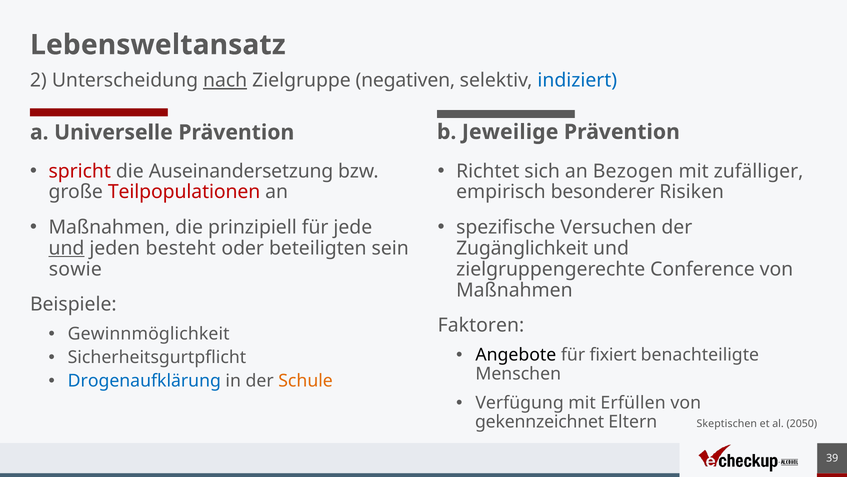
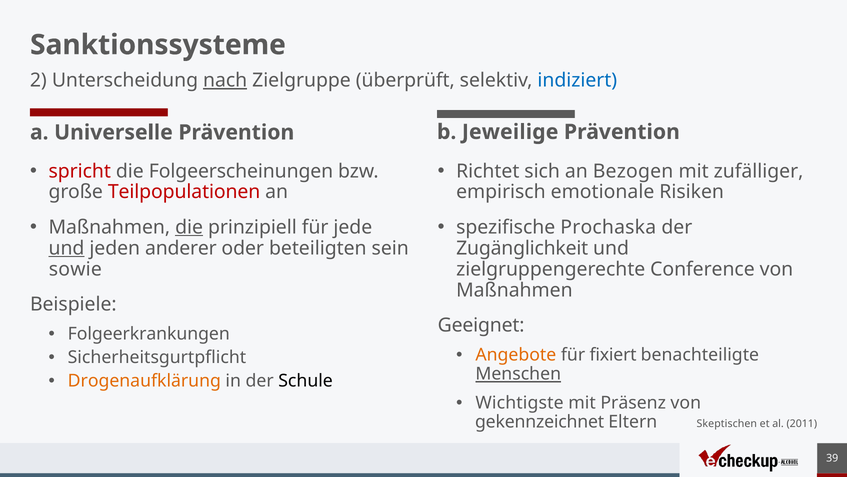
Lebensweltansatz: Lebensweltansatz -> Sanktionssysteme
negativen: negativen -> überprüft
Auseinandersetzung: Auseinandersetzung -> Folgeerscheinungen
besonderer: besonderer -> emotionale
die at (189, 227) underline: none -> present
Versuchen: Versuchen -> Prochaska
besteht: besteht -> anderer
Faktoren: Faktoren -> Geeignet
Gewinnmöglichkeit: Gewinnmöglichkeit -> Folgeerkrankungen
Angebote colour: black -> orange
Menschen underline: none -> present
Drogenaufklärung colour: blue -> orange
Schule colour: orange -> black
Verfügung: Verfügung -> Wichtigste
Erfüllen: Erfüllen -> Präsenz
2050: 2050 -> 2011
